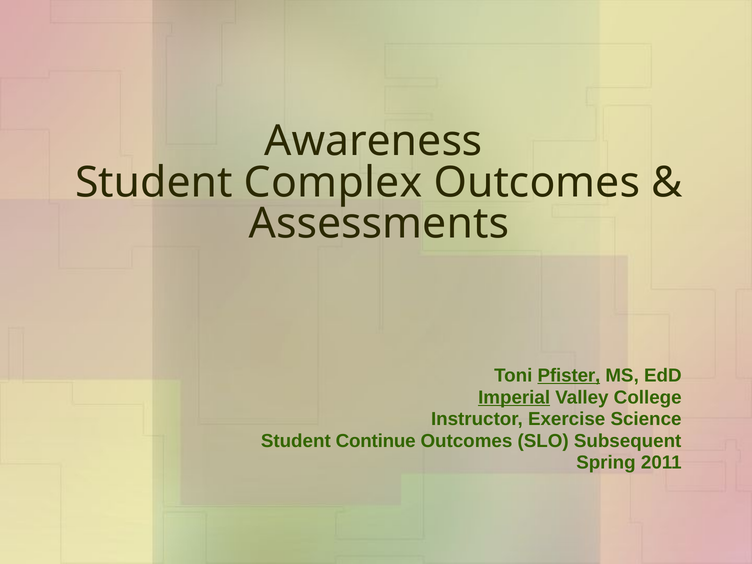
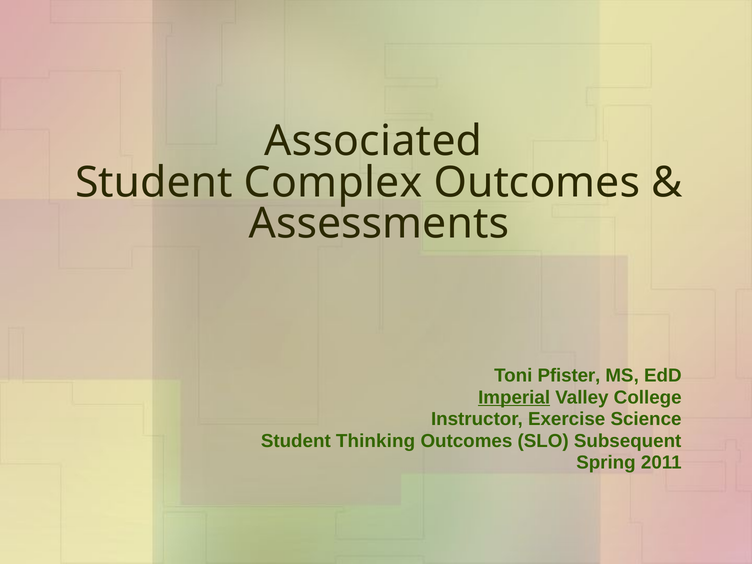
Awareness: Awareness -> Associated
Pfister underline: present -> none
Continue: Continue -> Thinking
